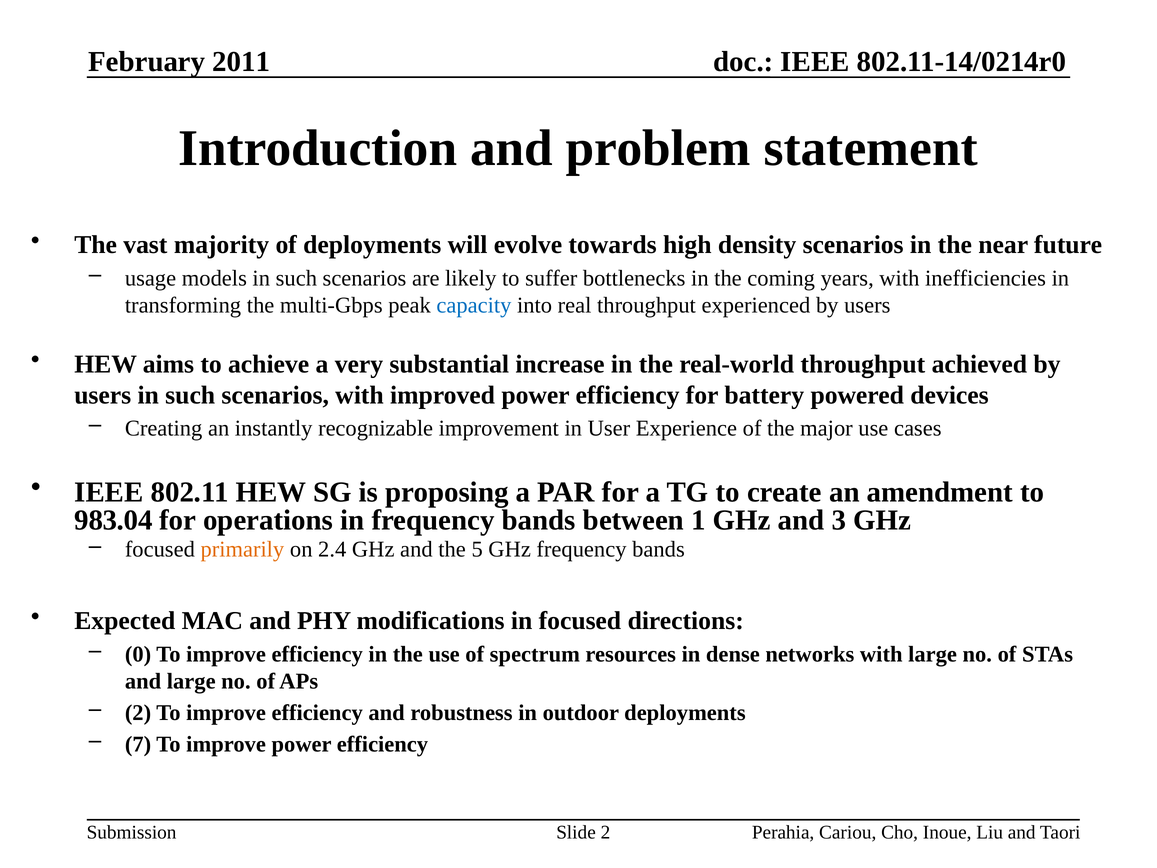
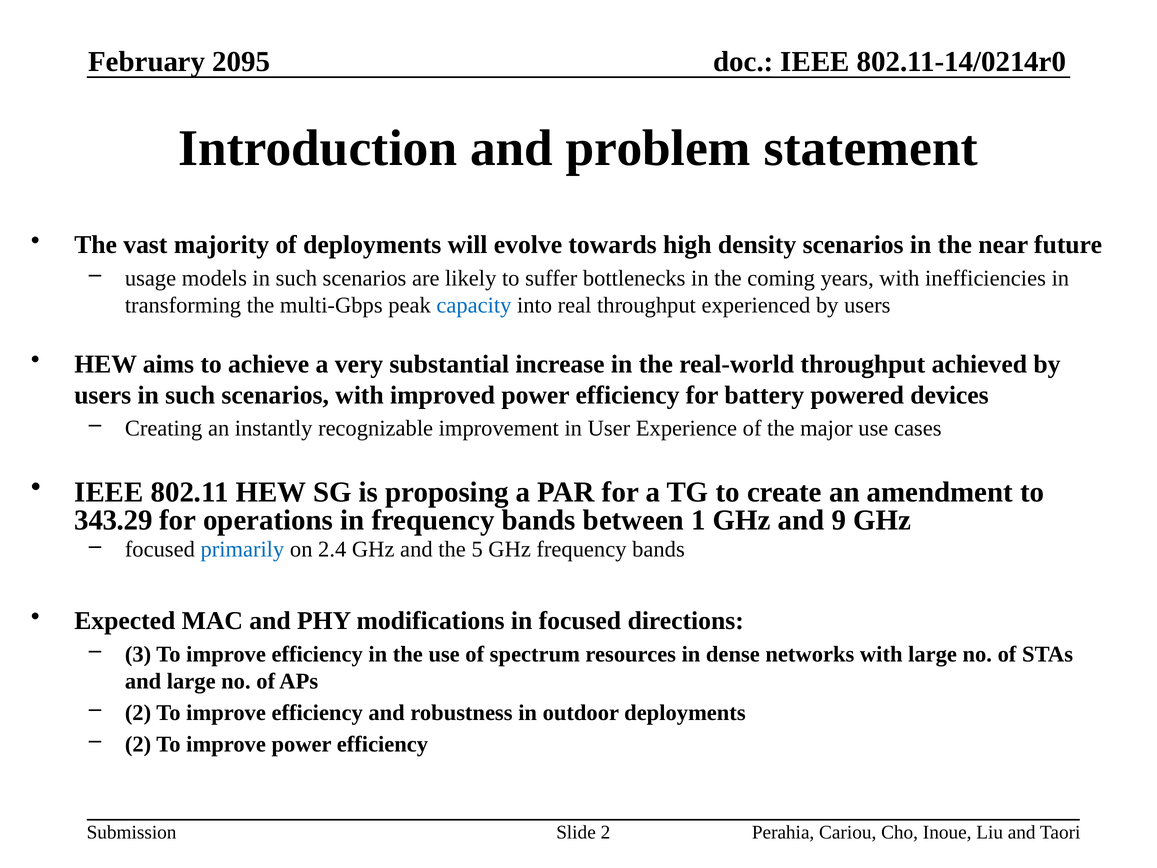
2011: 2011 -> 2095
983.04: 983.04 -> 343.29
3: 3 -> 9
primarily colour: orange -> blue
0: 0 -> 3
7 at (138, 744): 7 -> 2
